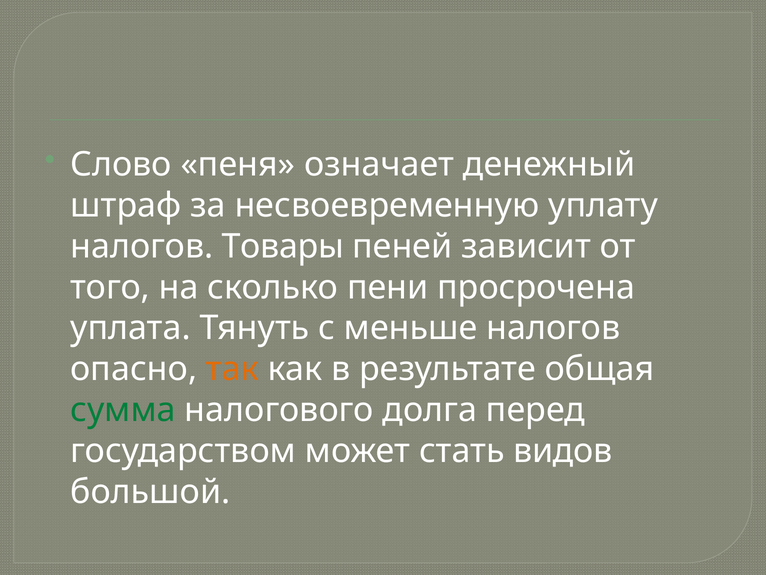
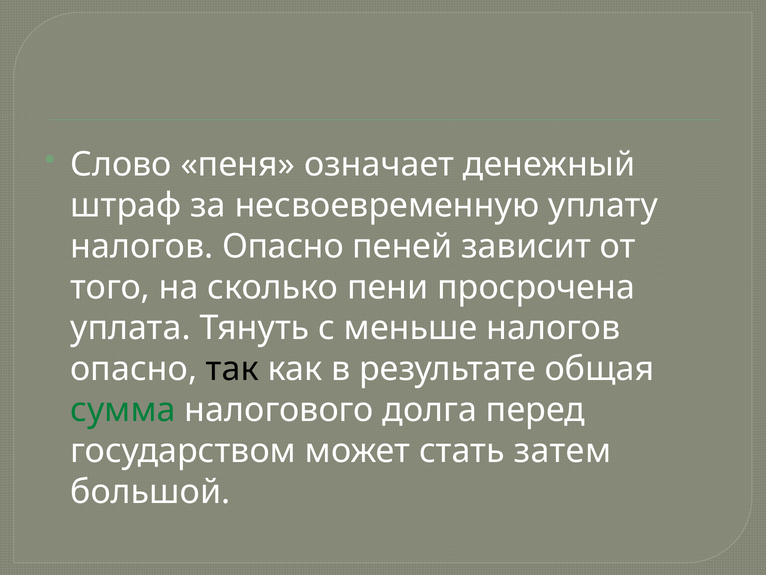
Товары at (283, 246): Товары -> Опасно
так colour: orange -> black
видов: видов -> затем
